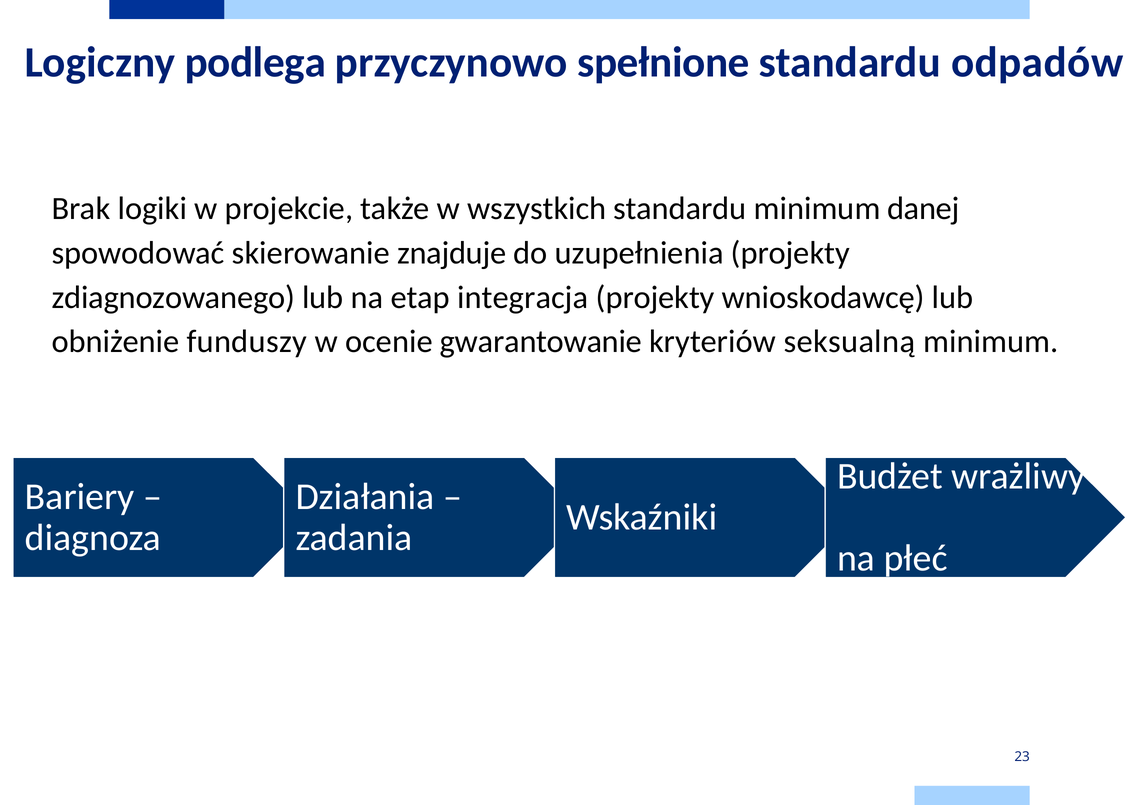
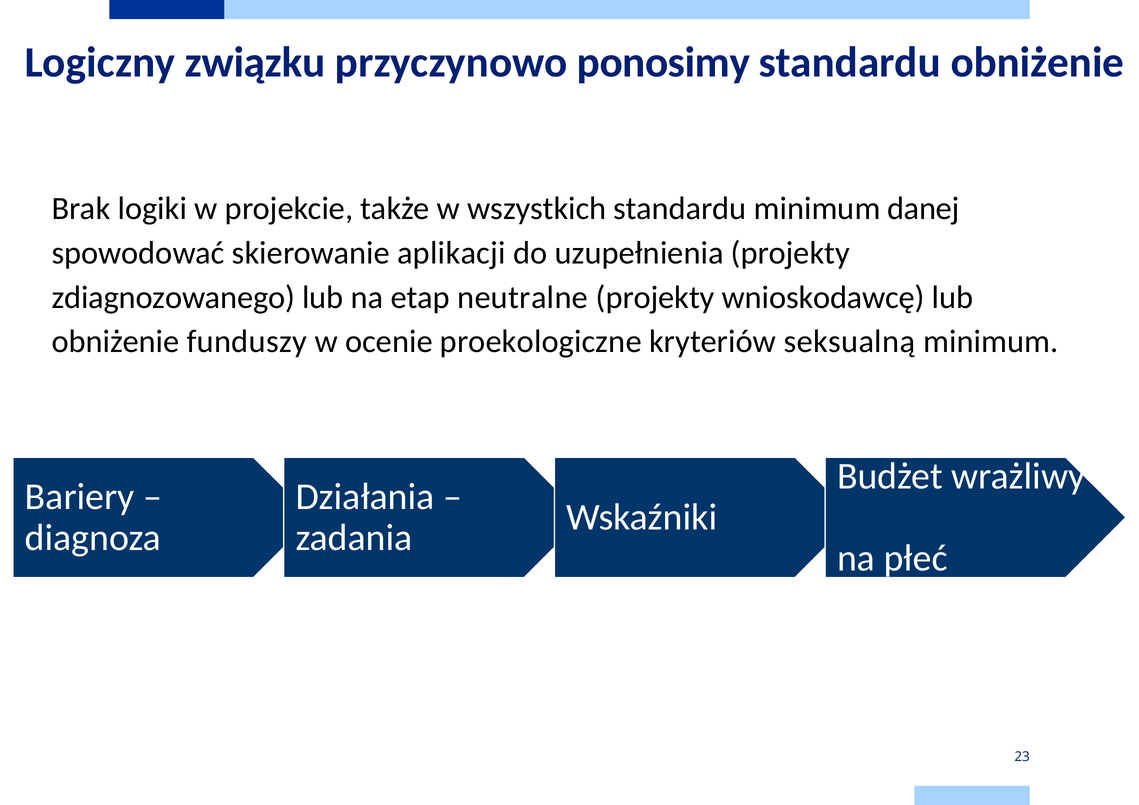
podlega: podlega -> związku
spełnione: spełnione -> ponosimy
standardu odpadów: odpadów -> obniżenie
znajduje: znajduje -> aplikacji
integracja: integracja -> neutralne
gwarantowanie: gwarantowanie -> proekologiczne
